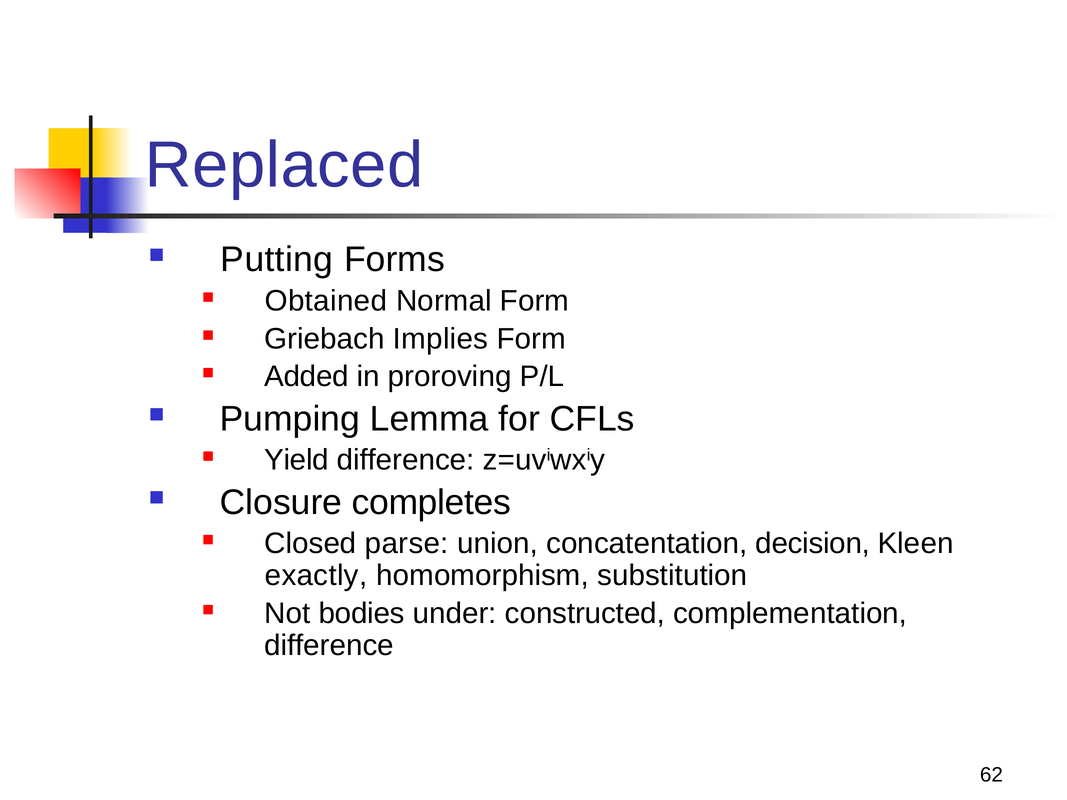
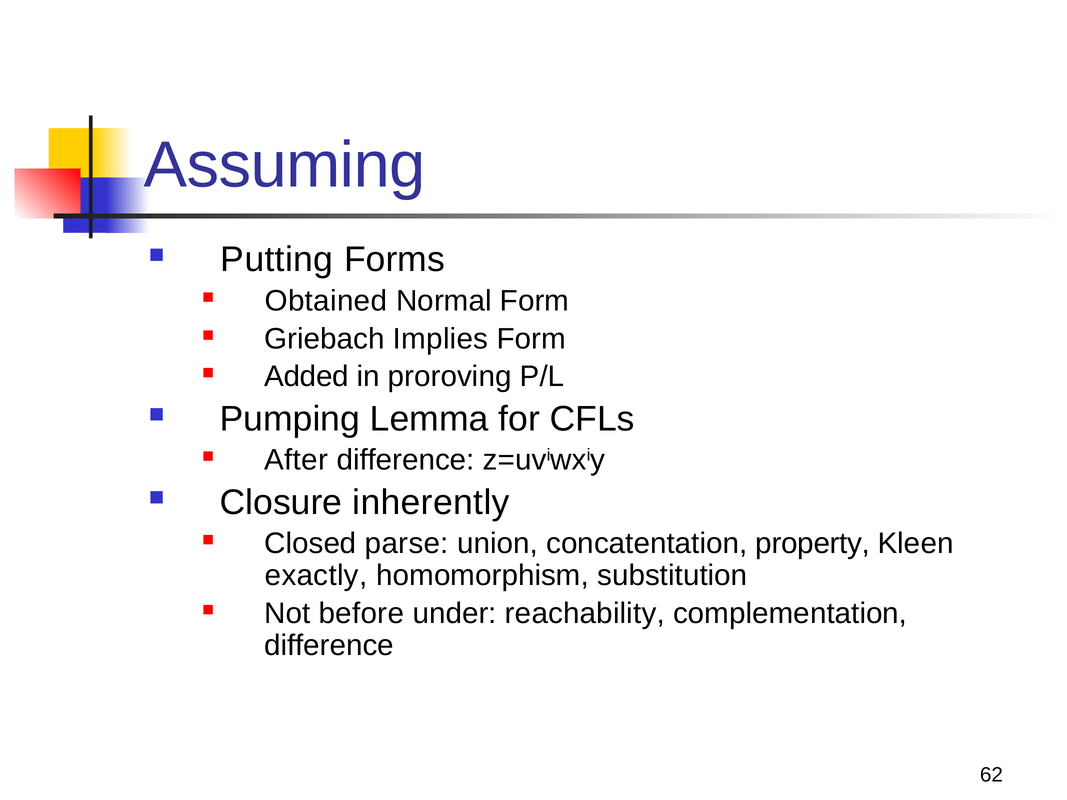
Replaced: Replaced -> Assuming
Yield: Yield -> After
completes: completes -> inherently
decision: decision -> property
bodies: bodies -> before
constructed: constructed -> reachability
